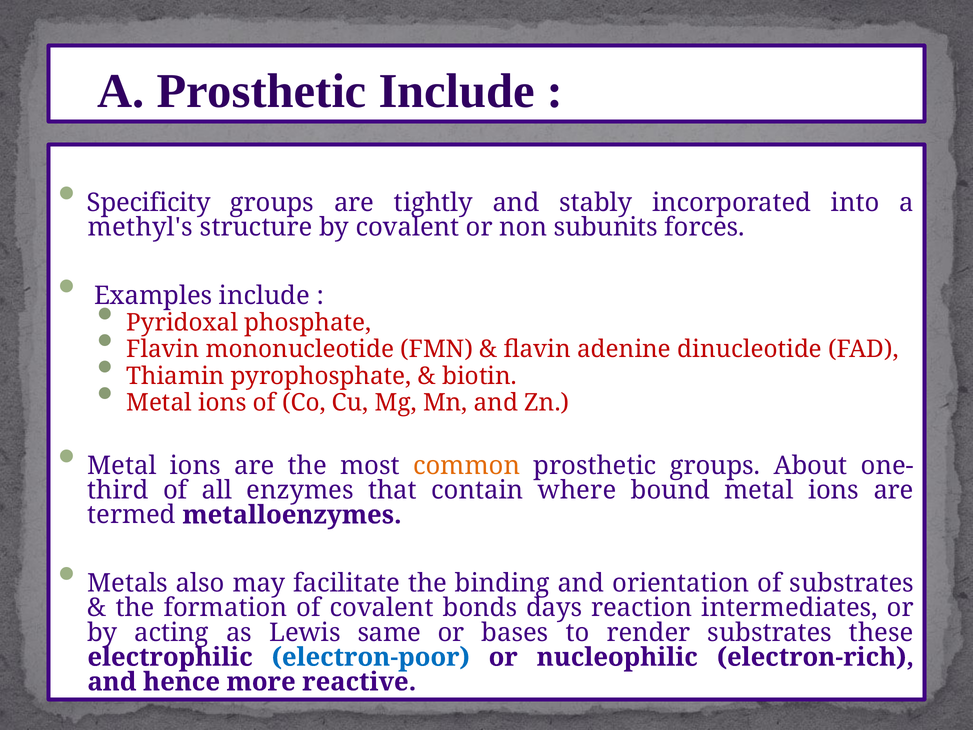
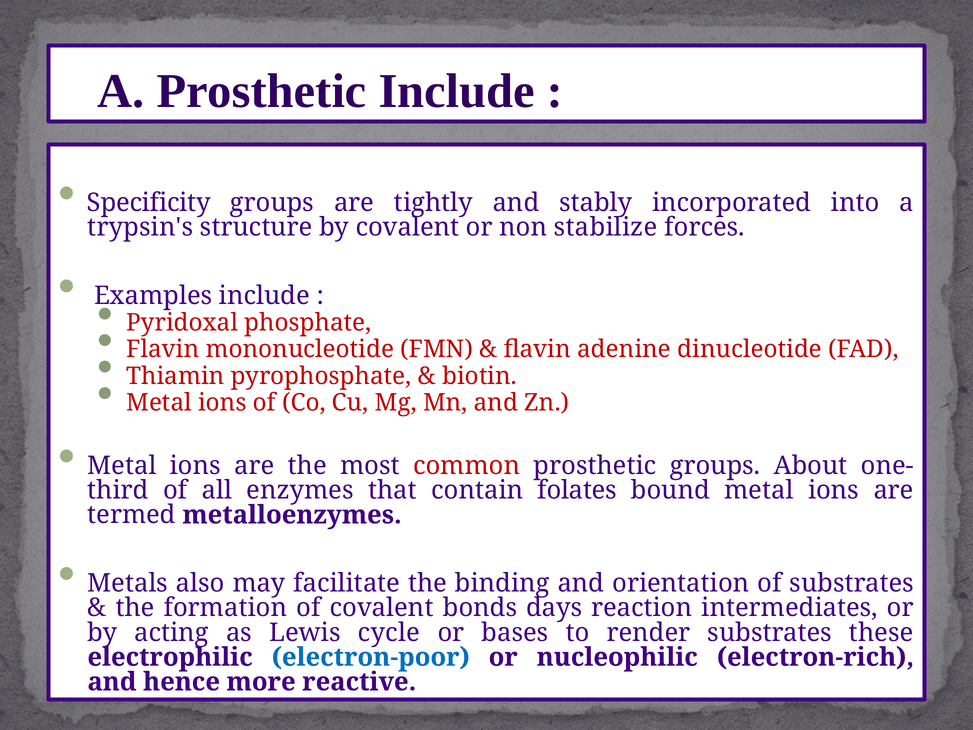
methyl's: methyl's -> trypsin's
subunits: subunits -> stabilize
common colour: orange -> red
where: where -> folates
same: same -> cycle
